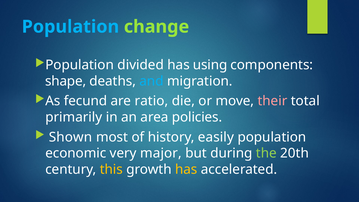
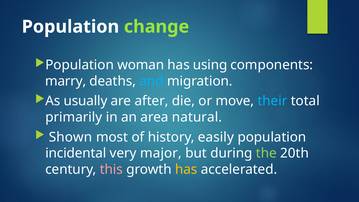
Population at (70, 27) colour: light blue -> white
divided: divided -> woman
shape: shape -> marry
fecund: fecund -> usually
ratio: ratio -> after
their colour: pink -> light blue
policies: policies -> natural
economic: economic -> incidental
this colour: yellow -> pink
